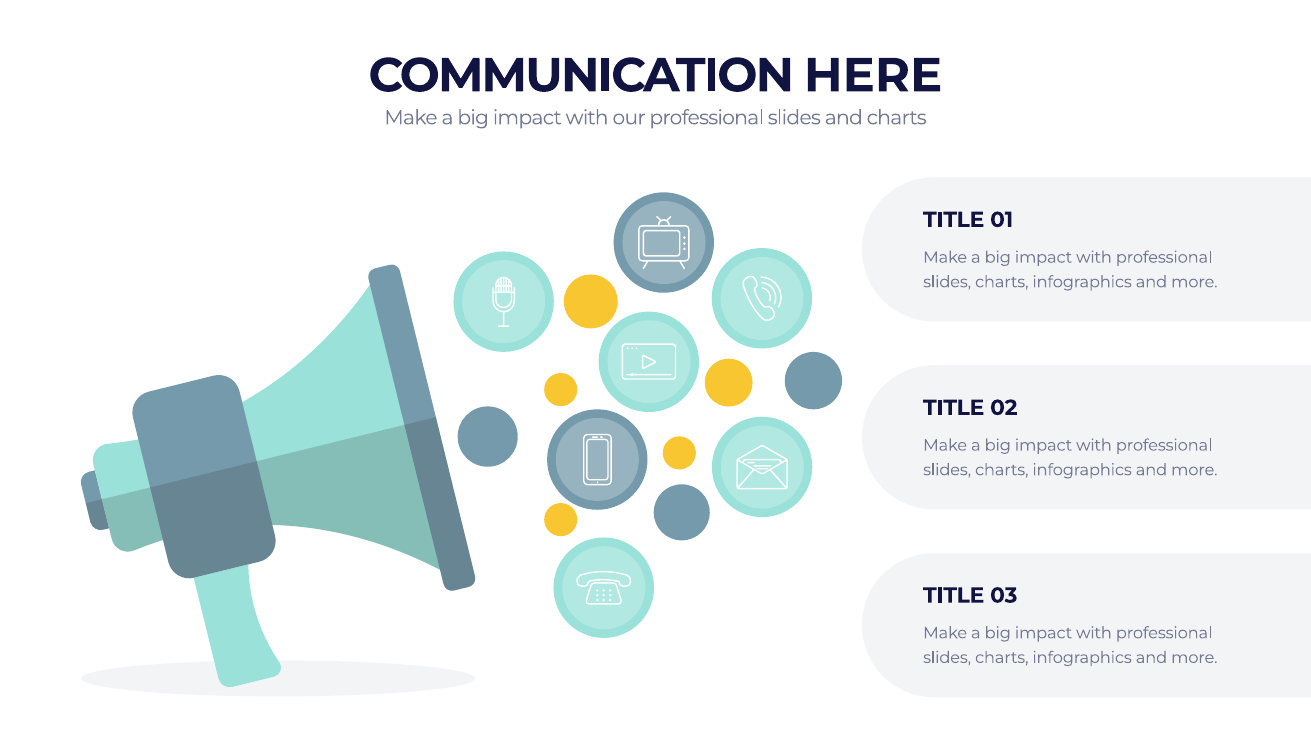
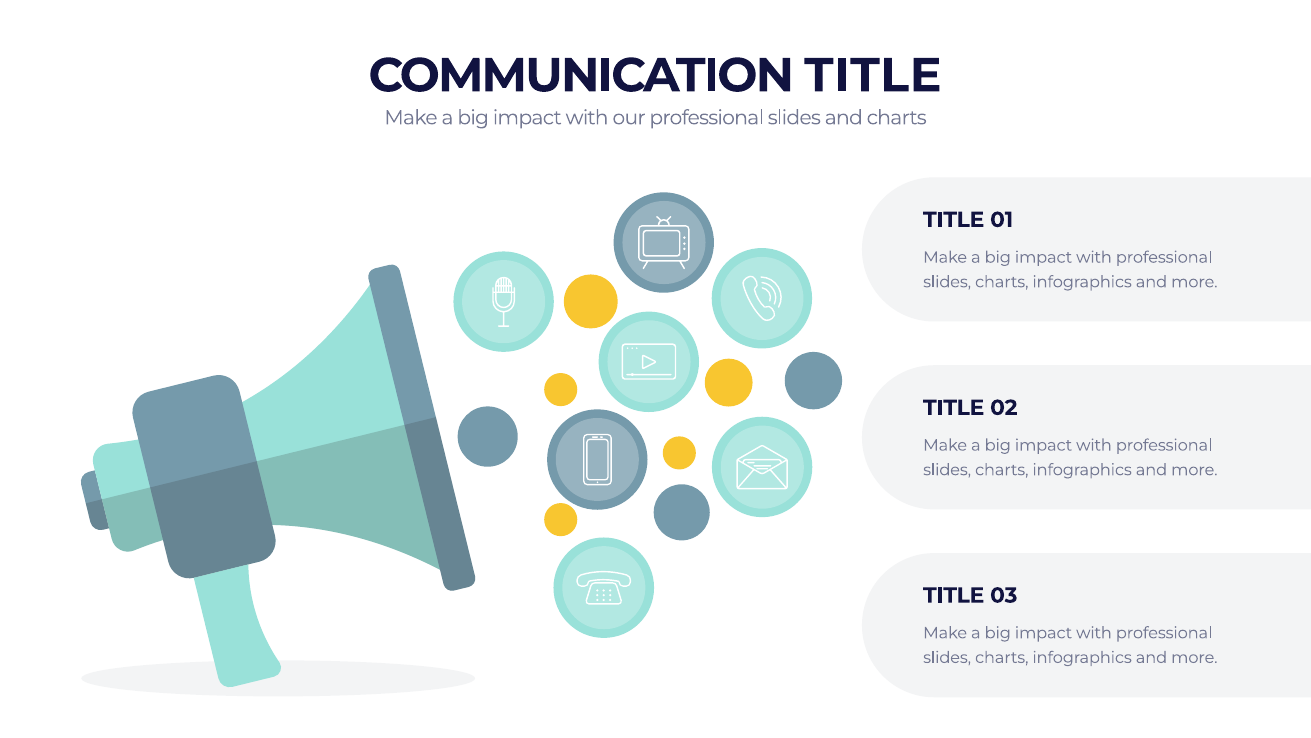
COMMUNICATION HERE: HERE -> TITLE
